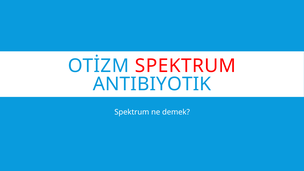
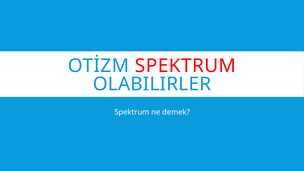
ANTIBIYOTIK: ANTIBIYOTIK -> OLABILIRLER
